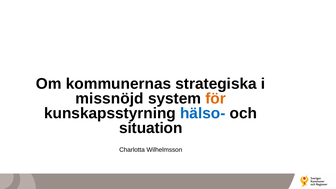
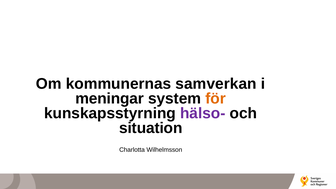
strategiska: strategiska -> samverkan
missnöjd: missnöjd -> meningar
hälso- colour: blue -> purple
